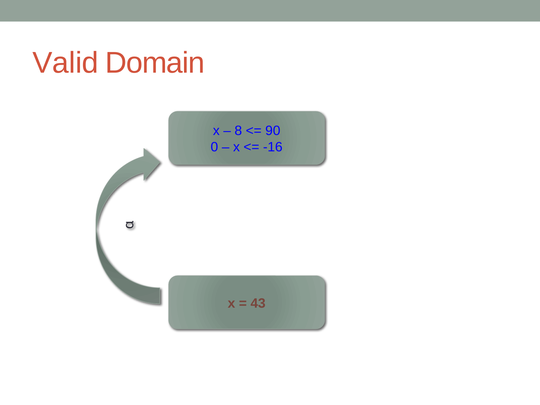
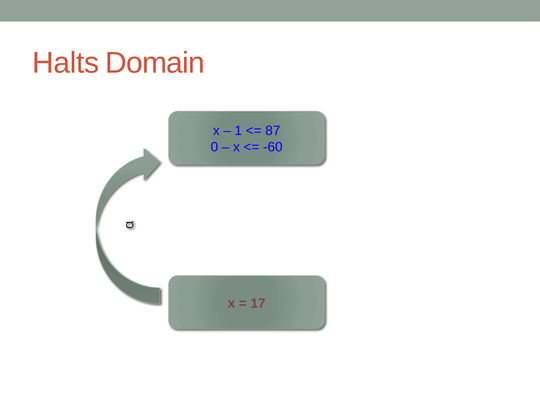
Valid: Valid -> Halts
8: 8 -> 1
90: 90 -> 87
-16: -16 -> -60
43: 43 -> 17
